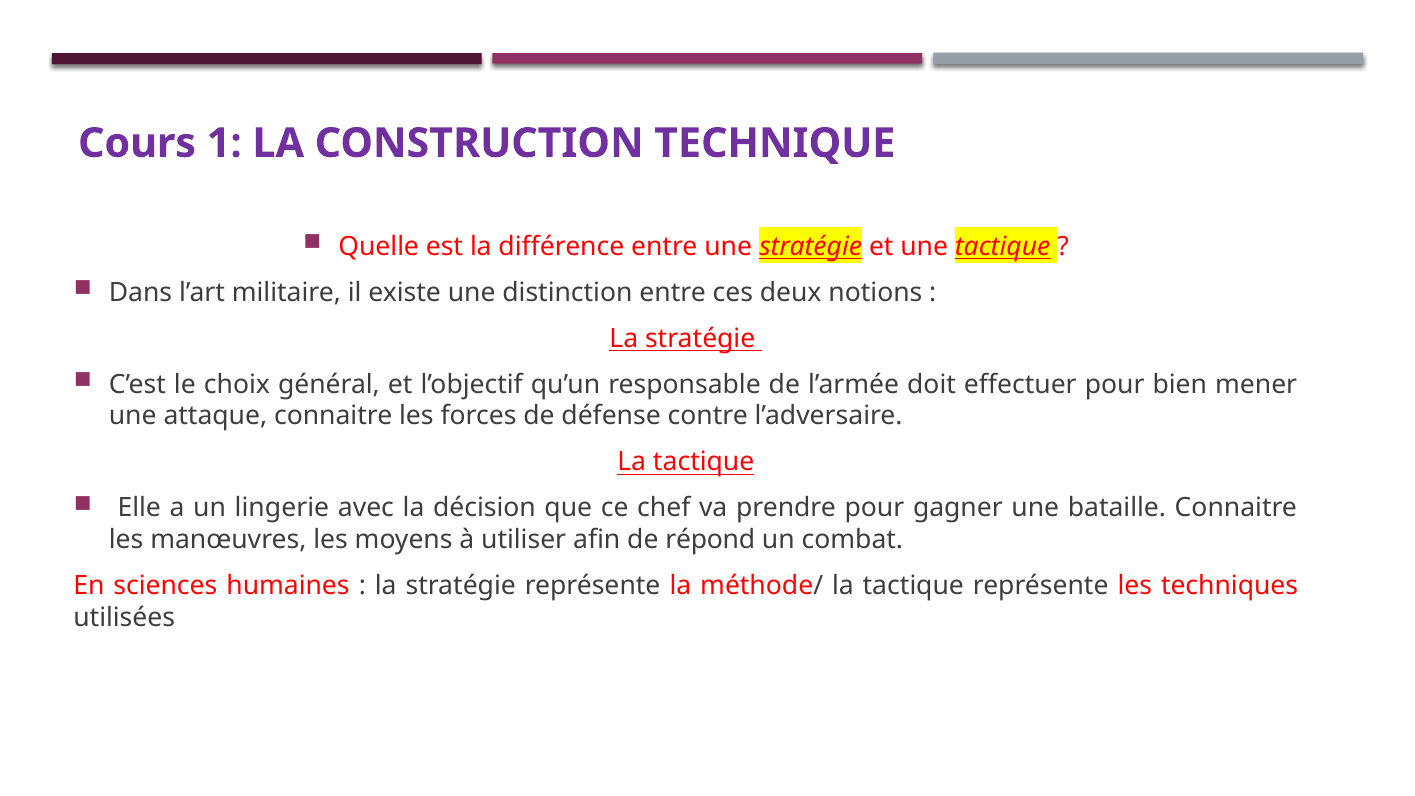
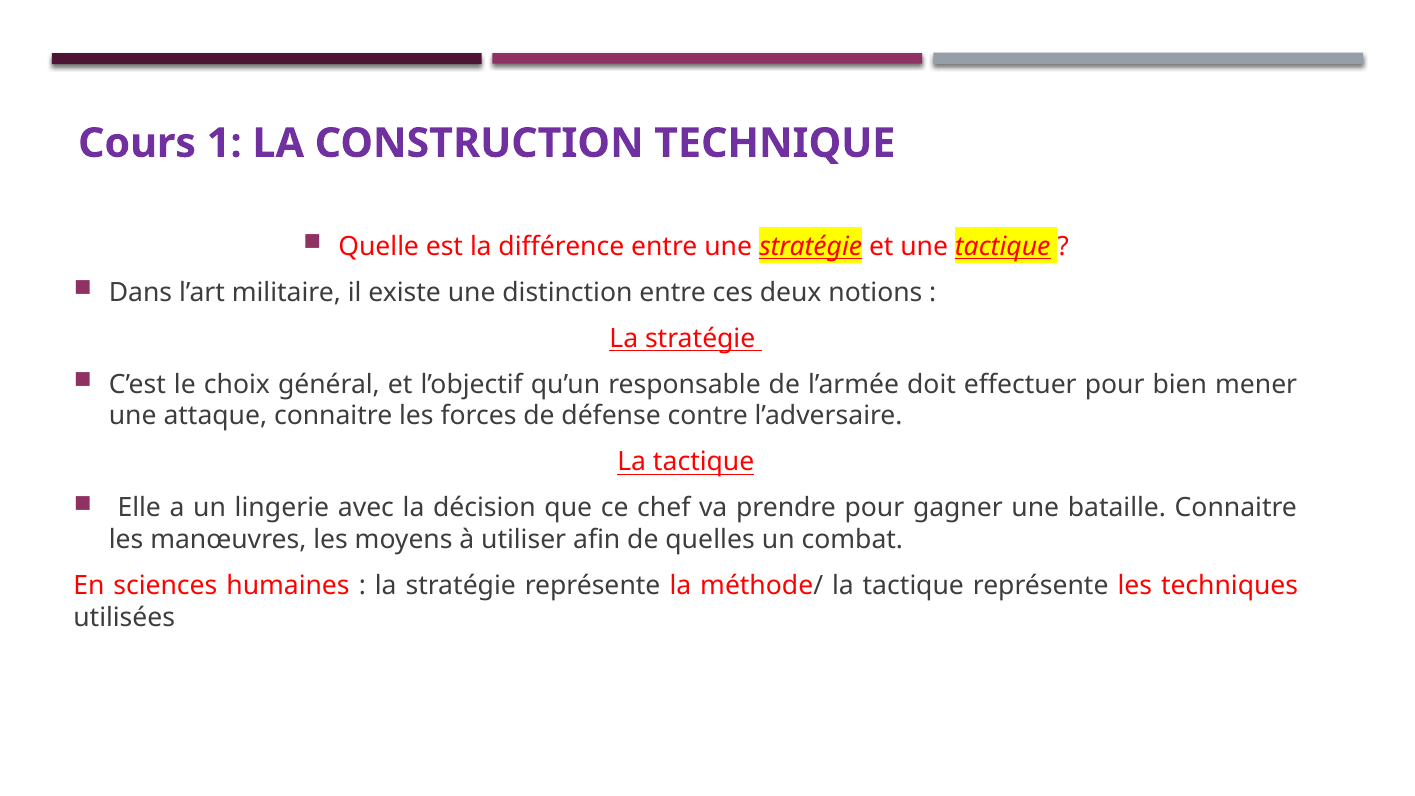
répond: répond -> quelles
